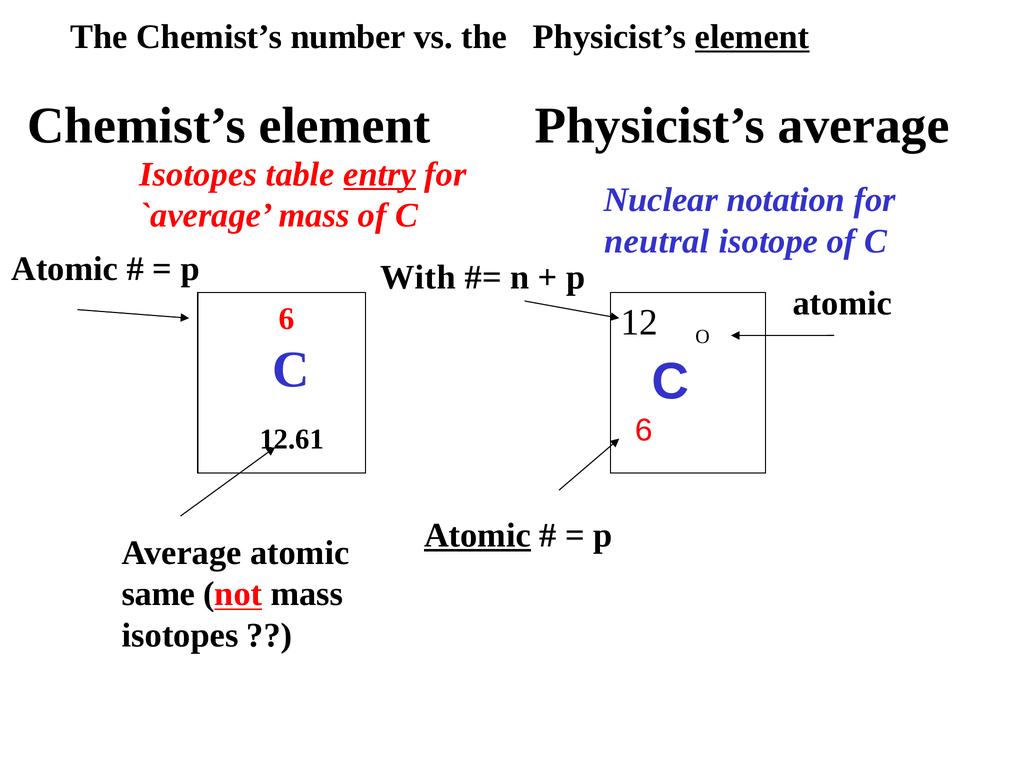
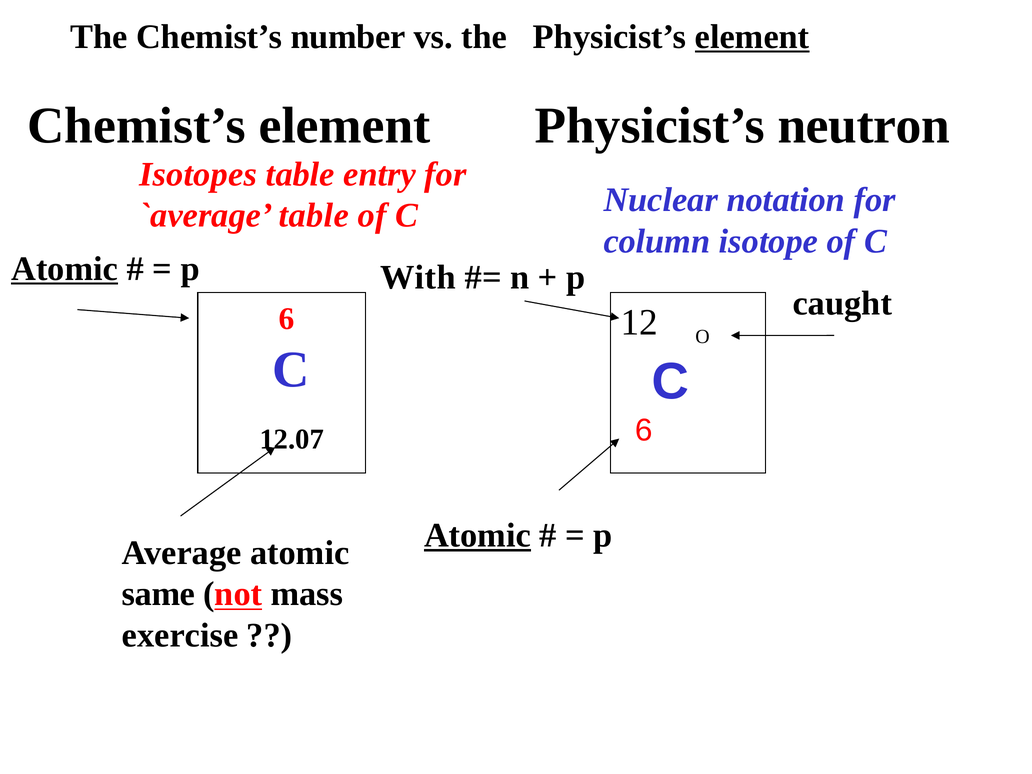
Physicist’s average: average -> neutron
entry underline: present -> none
mass at (314, 216): mass -> table
neutral: neutral -> column
Atomic at (65, 269) underline: none -> present
atomic at (842, 303): atomic -> caught
12.61: 12.61 -> 12.07
isotopes at (180, 635): isotopes -> exercise
